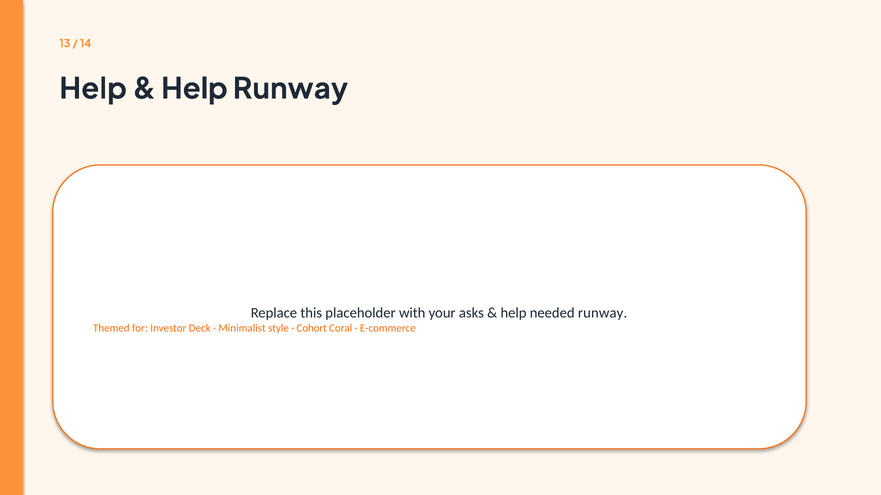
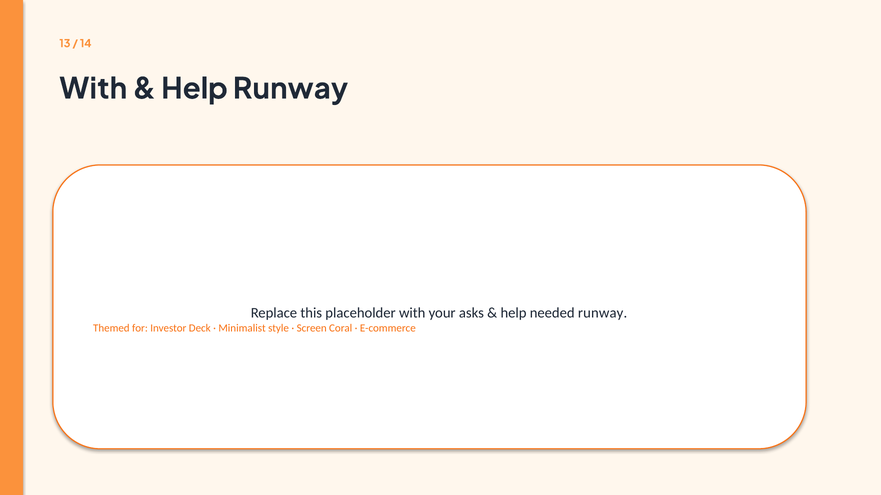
Help at (93, 89): Help -> With
Cohort: Cohort -> Screen
